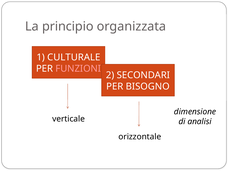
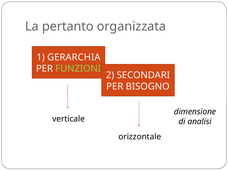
principio: principio -> pertanto
CULTURALE: CULTURALE -> GERARCHIA
FUNZIONI colour: pink -> light green
